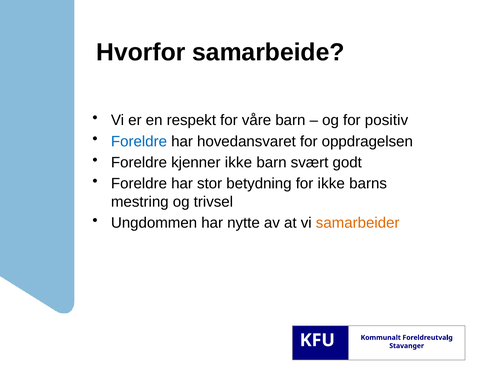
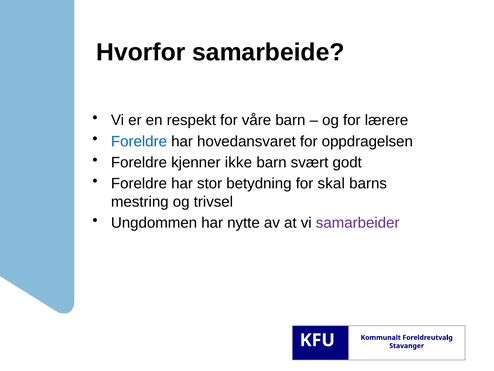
positiv: positiv -> lærere
for ikke: ikke -> skal
samarbeider colour: orange -> purple
